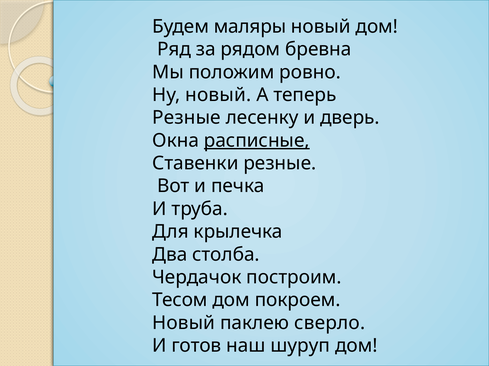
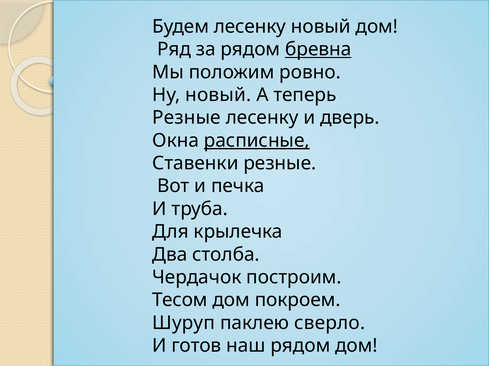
Будем маляры: маляры -> лесенку
бревна underline: none -> present
Новый at (184, 323): Новый -> Шуруп
наш шуруп: шуруп -> рядом
